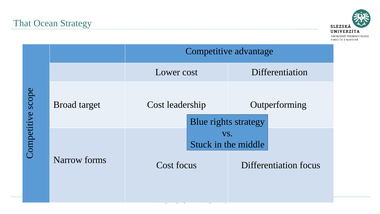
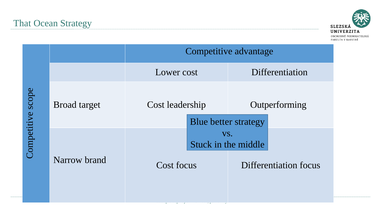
rights: rights -> better
forms: forms -> brand
